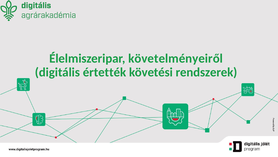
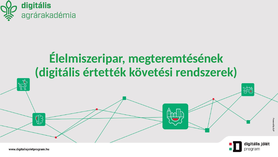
követelményeiről: követelményeiről -> megteremtésének
